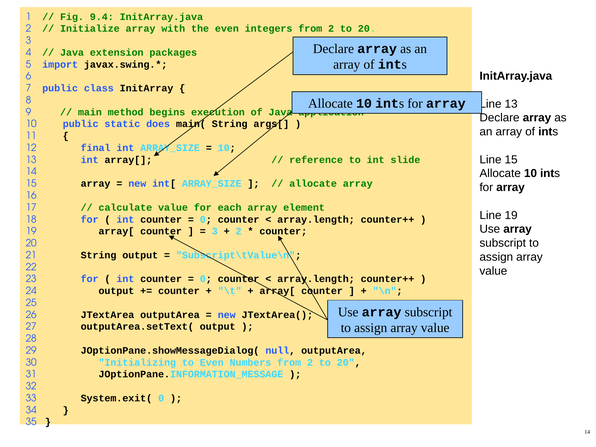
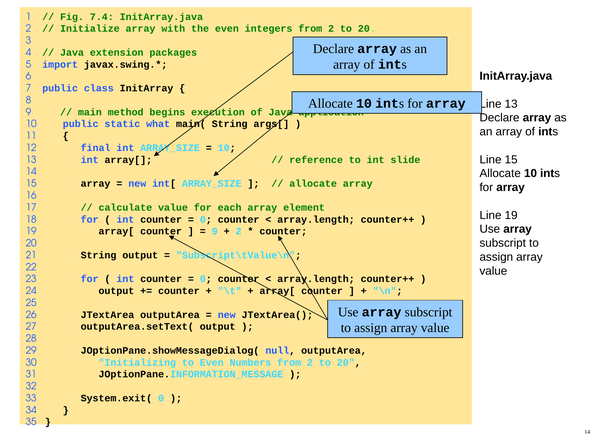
9.4: 9.4 -> 7.4
does: does -> what
3 at (215, 231): 3 -> 9
